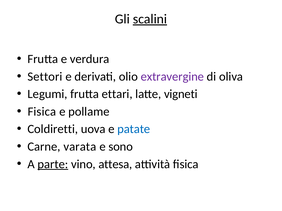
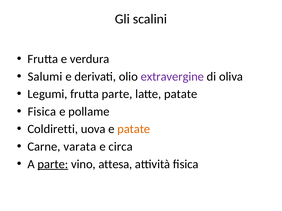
scalini underline: present -> none
Settori: Settori -> Salumi
frutta ettari: ettari -> parte
latte vigneti: vigneti -> patate
patate at (134, 129) colour: blue -> orange
sono: sono -> circa
